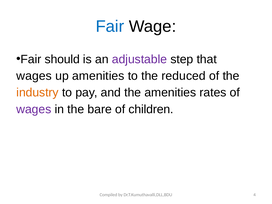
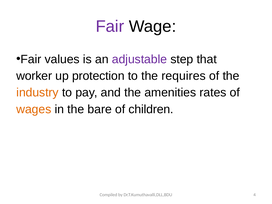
Fair at (110, 26) colour: blue -> purple
should: should -> values
wages at (34, 76): wages -> worker
up amenities: amenities -> protection
reduced: reduced -> requires
wages at (34, 109) colour: purple -> orange
